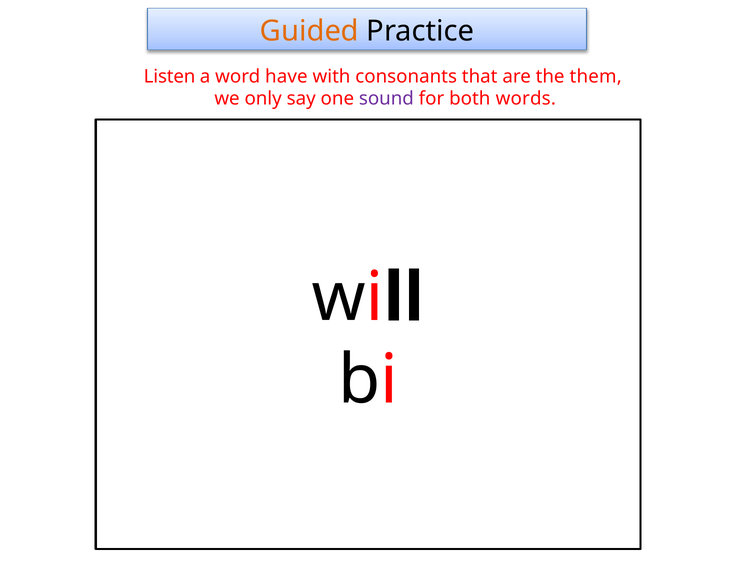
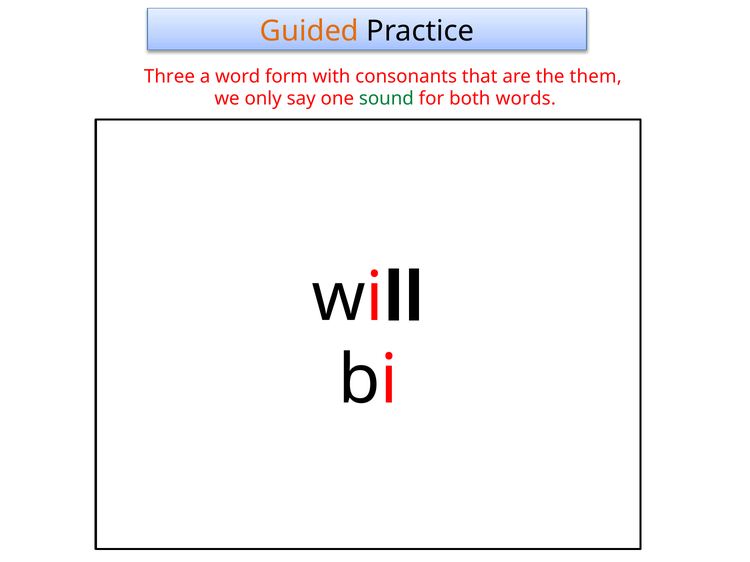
Listen: Listen -> Three
have: have -> form
sound colour: purple -> green
